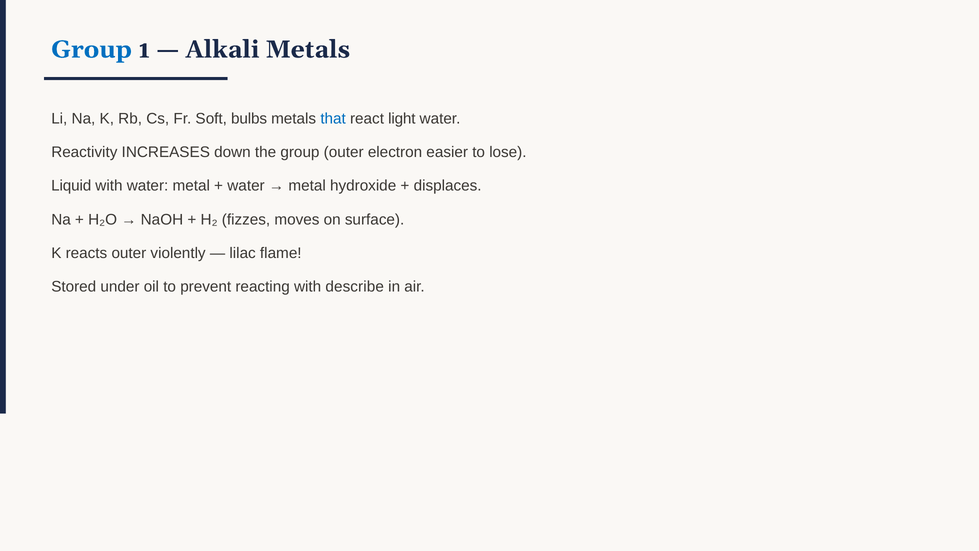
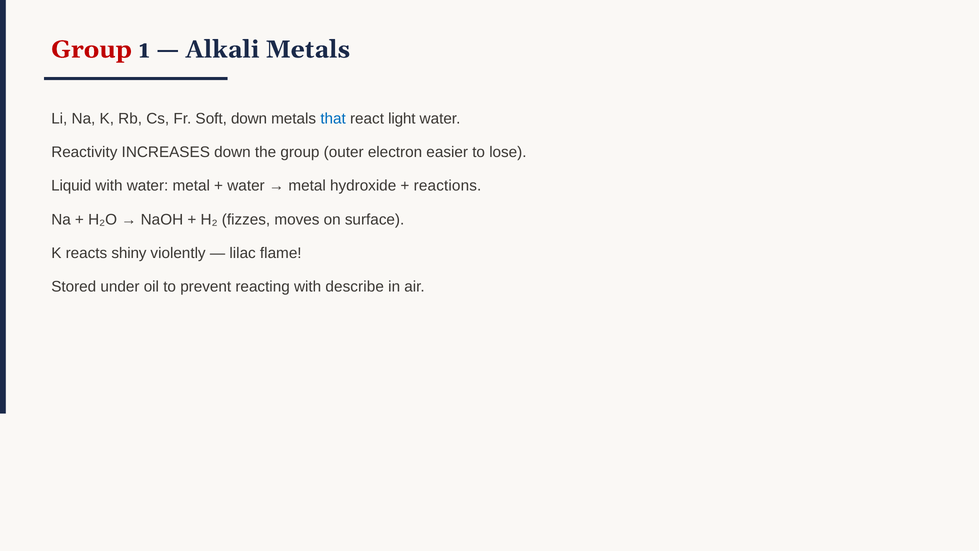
Group at (92, 49) colour: blue -> red
Soft bulbs: bulbs -> down
displaces: displaces -> reactions
reacts outer: outer -> shiny
